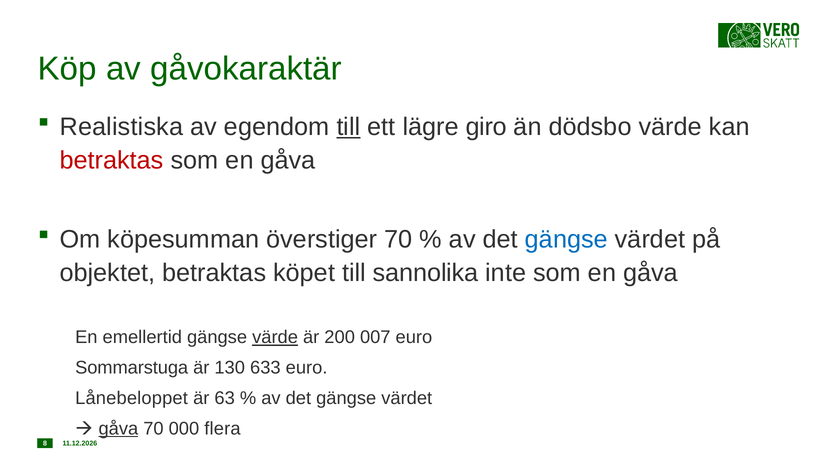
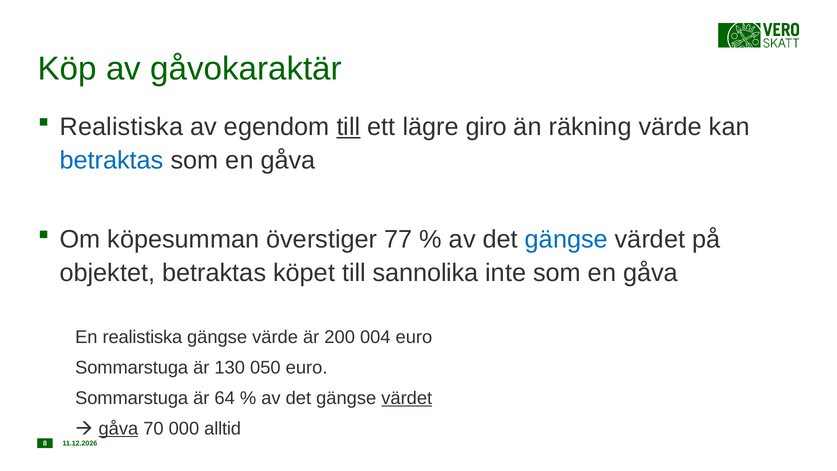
dödsbo: dödsbo -> räkning
betraktas at (112, 160) colour: red -> blue
överstiger 70: 70 -> 77
En emellertid: emellertid -> realistiska
värde at (275, 337) underline: present -> none
007: 007 -> 004
633: 633 -> 050
Lånebeloppet at (132, 398): Lånebeloppet -> Sommarstuga
63: 63 -> 64
värdet at (407, 398) underline: none -> present
flera: flera -> alltid
